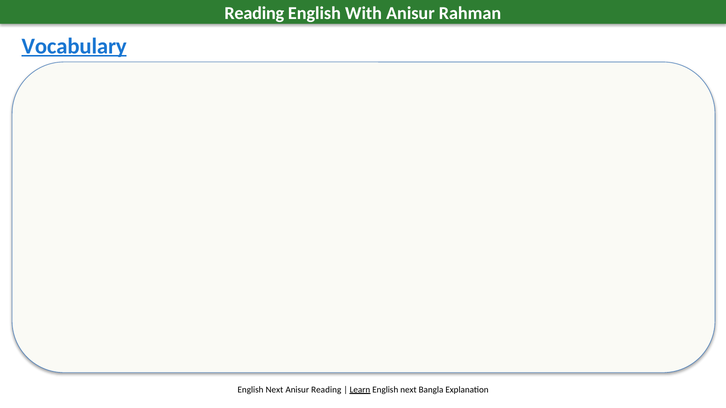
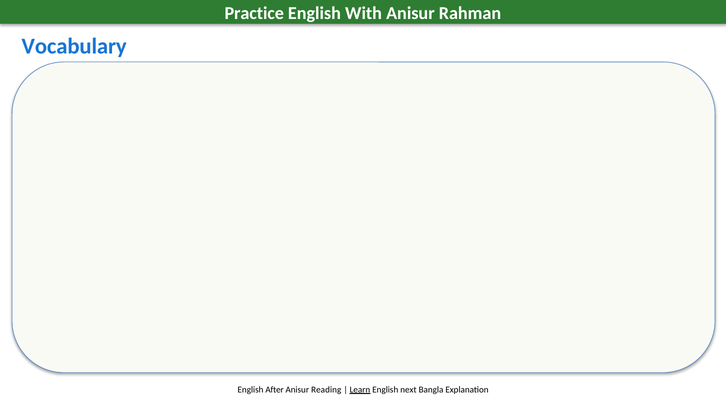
Reading at (254, 13): Reading -> Practice
Vocabulary underline: present -> none
Next at (274, 390): Next -> After
